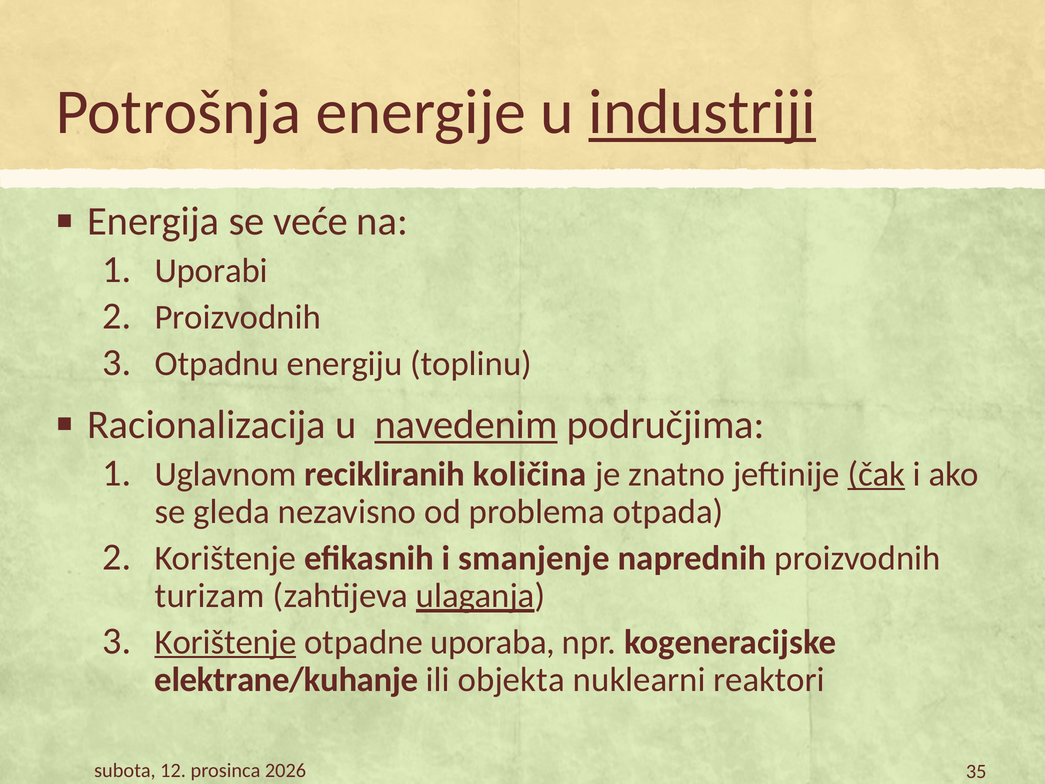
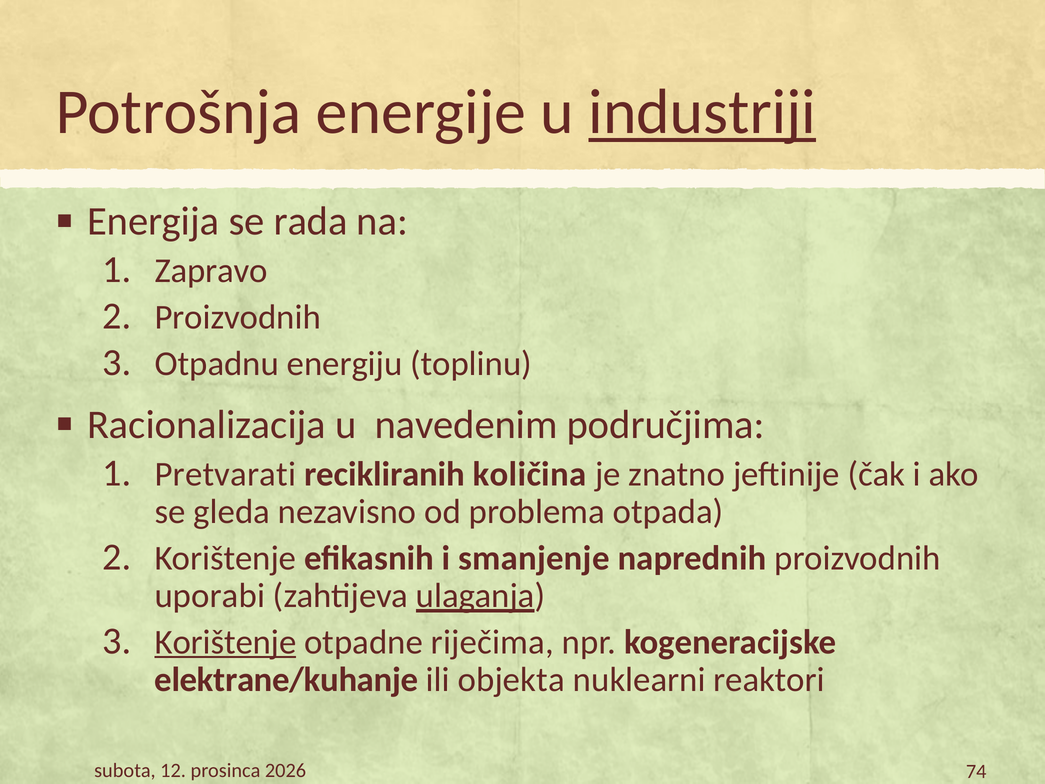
veće: veće -> rada
Uporabi: Uporabi -> Zapravo
navedenim underline: present -> none
Uglavnom: Uglavnom -> Pretvarati
čak underline: present -> none
turizam: turizam -> uporabi
uporaba: uporaba -> riječima
35: 35 -> 74
